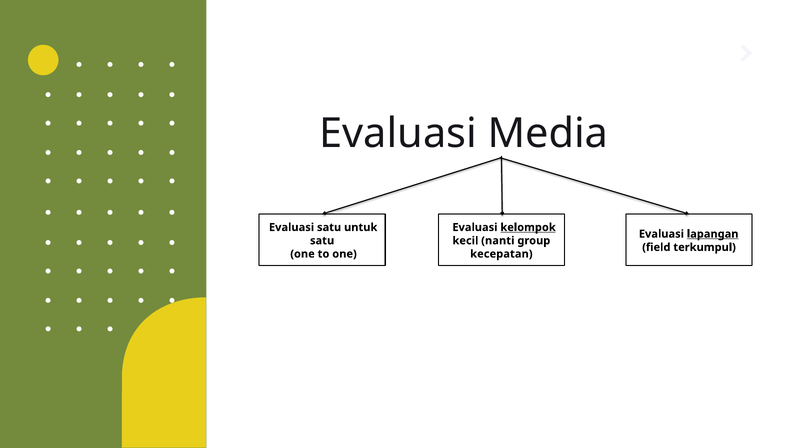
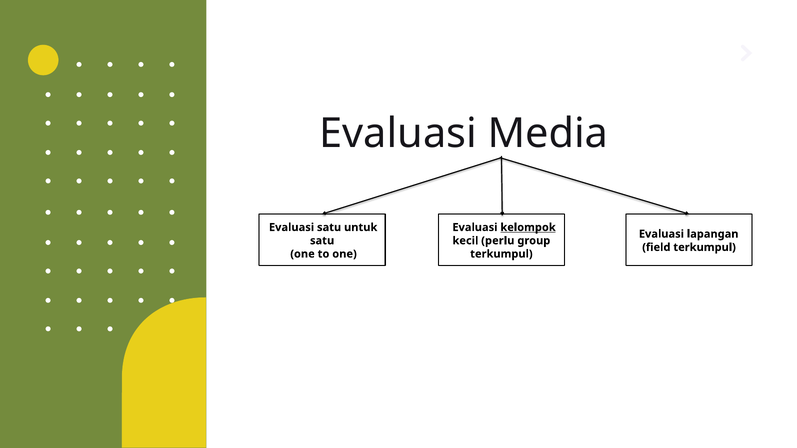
lapangan underline: present -> none
nanti: nanti -> perlu
kecepatan at (501, 254): kecepatan -> terkumpul
